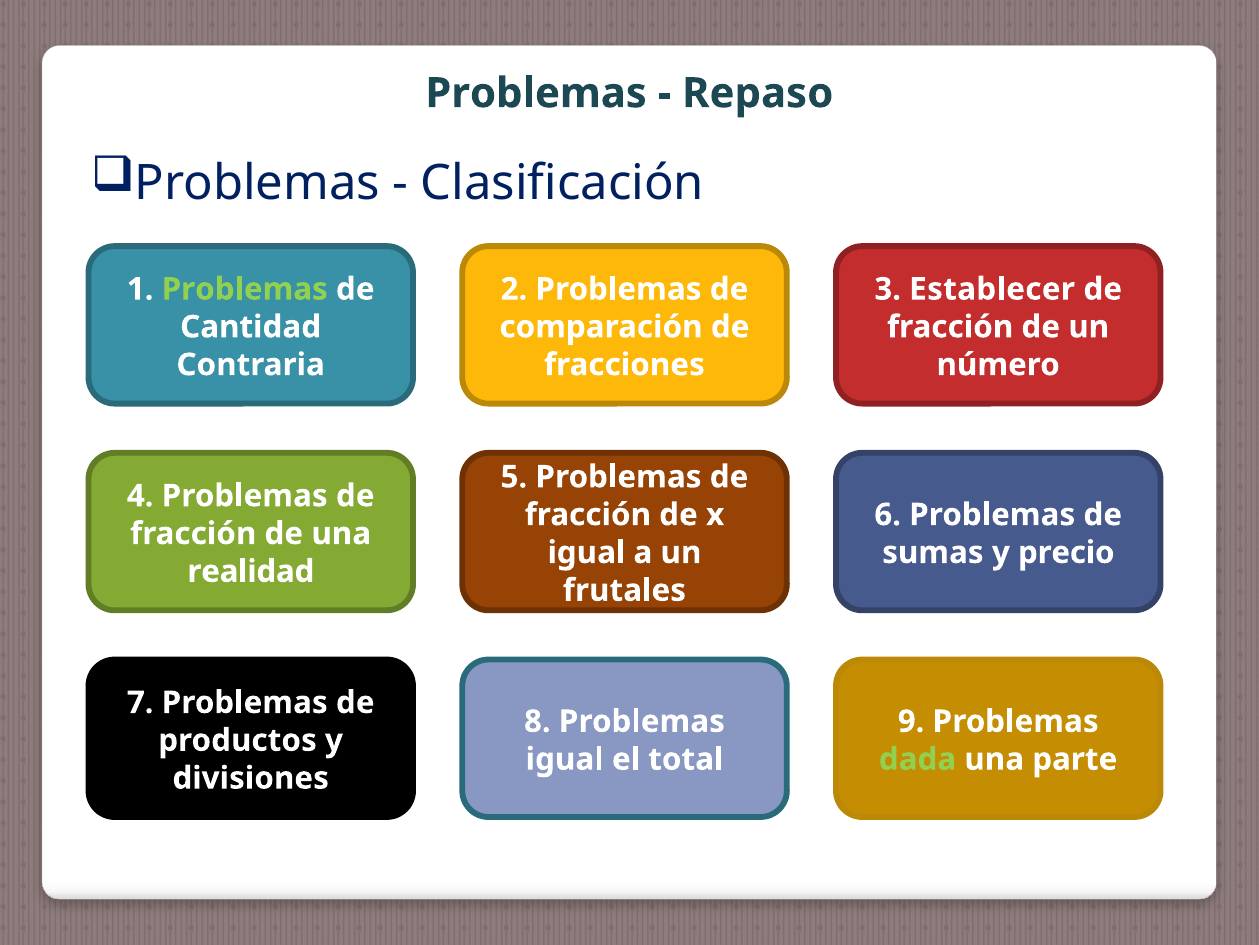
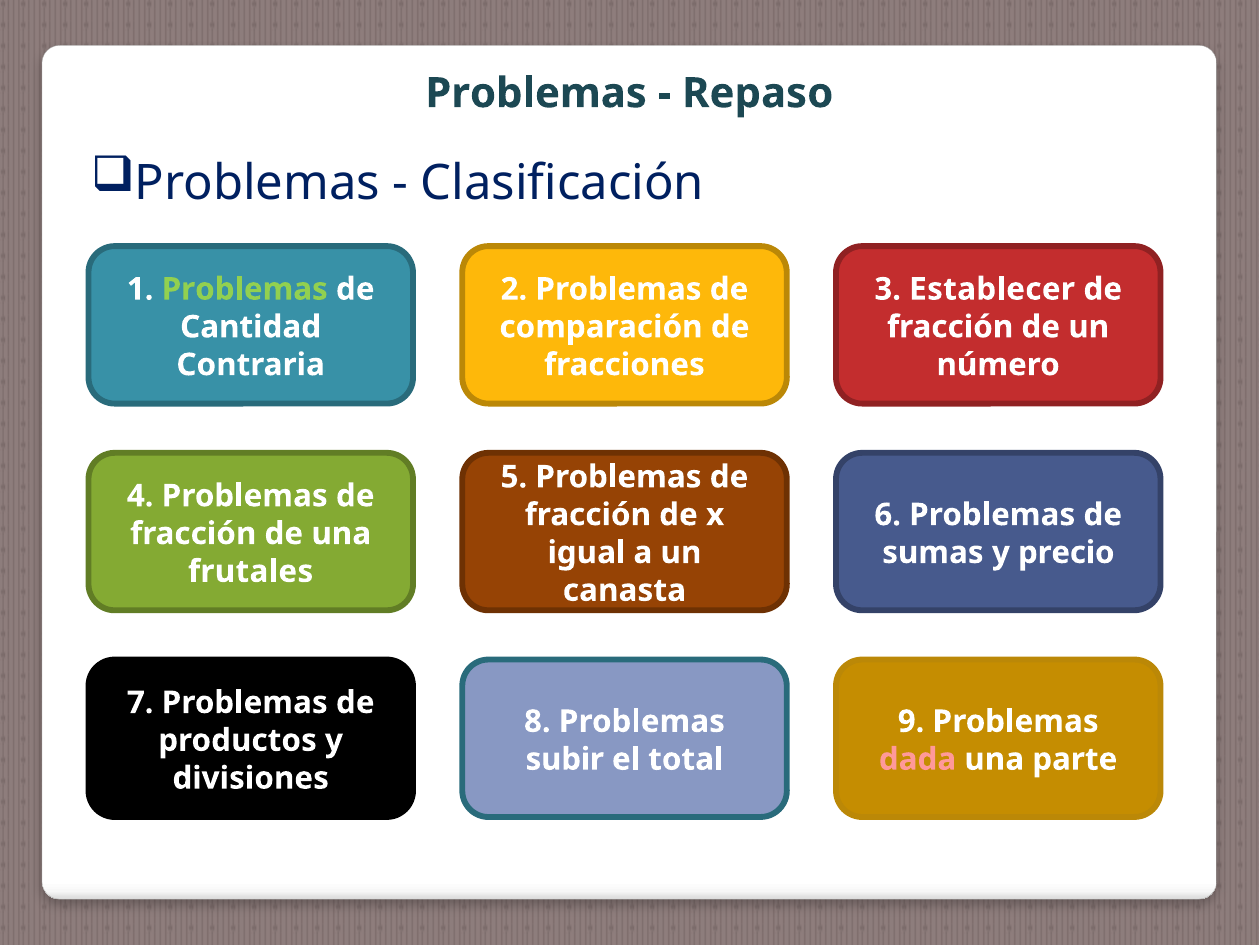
realidad: realidad -> frutales
frutales: frutales -> canasta
igual at (565, 759): igual -> subir
dada colour: light green -> pink
